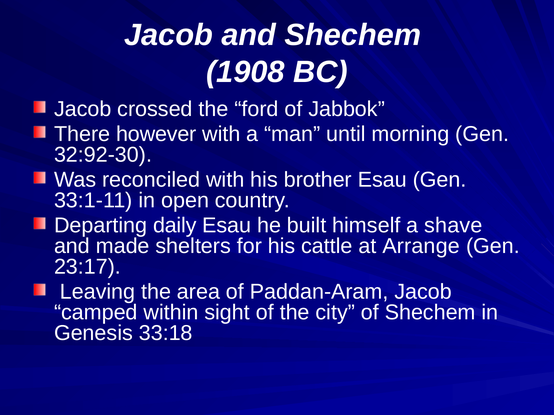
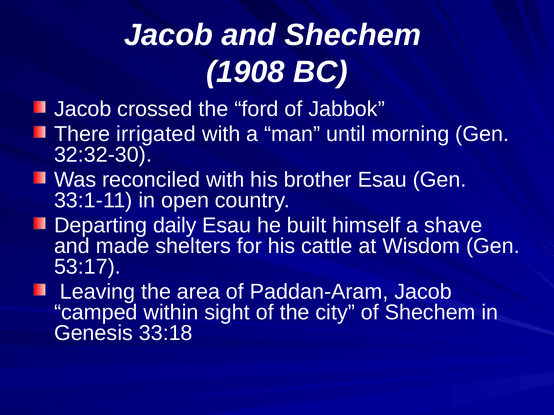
however: however -> irrigated
32:92-30: 32:92-30 -> 32:32-30
Arrange: Arrange -> Wisdom
23:17: 23:17 -> 53:17
